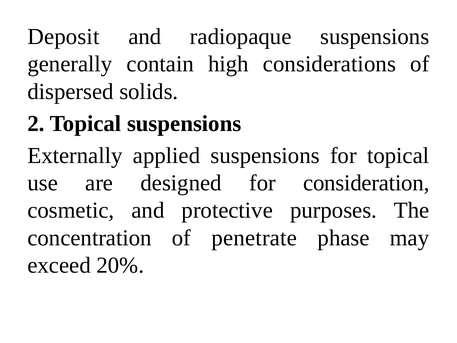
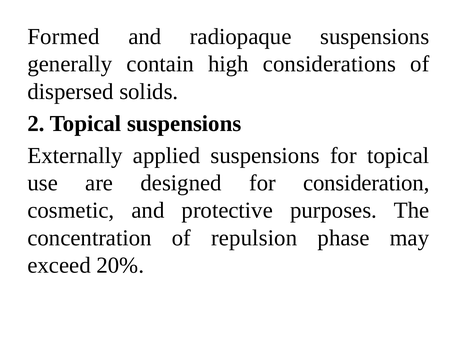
Deposit: Deposit -> Formed
penetrate: penetrate -> repulsion
